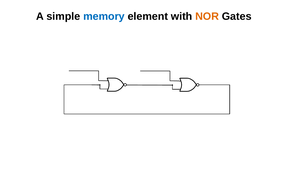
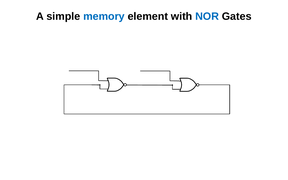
NOR colour: orange -> blue
